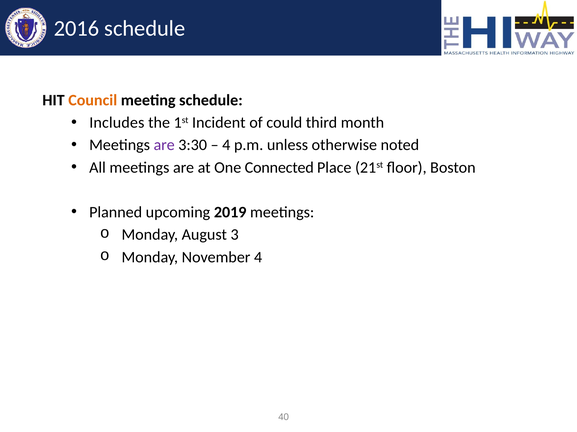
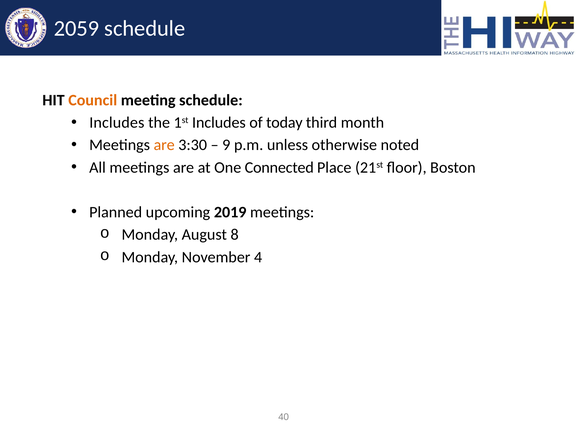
2016: 2016 -> 2059
1st Incident: Incident -> Includes
could: could -> today
are at (164, 145) colour: purple -> orange
4 at (226, 145): 4 -> 9
3: 3 -> 8
